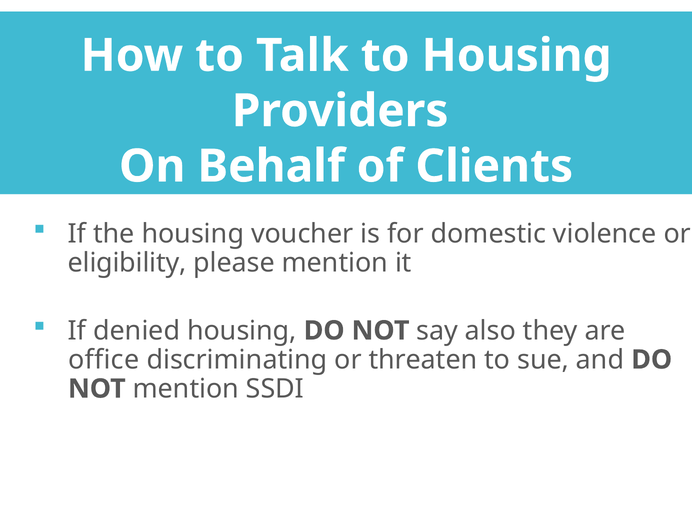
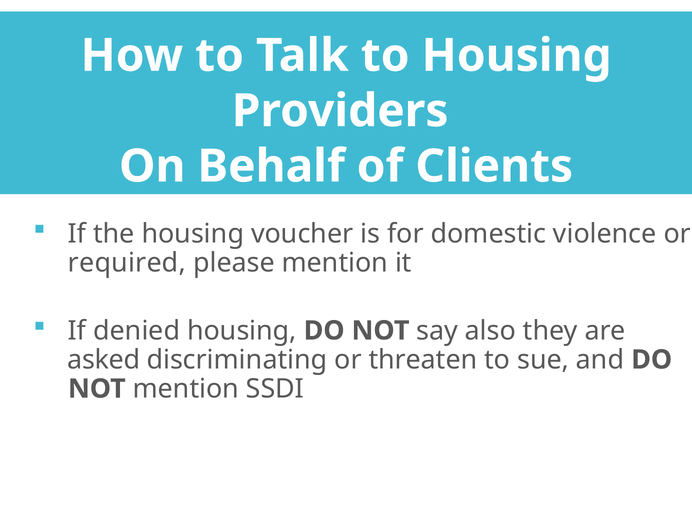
eligibility: eligibility -> required
office: office -> asked
